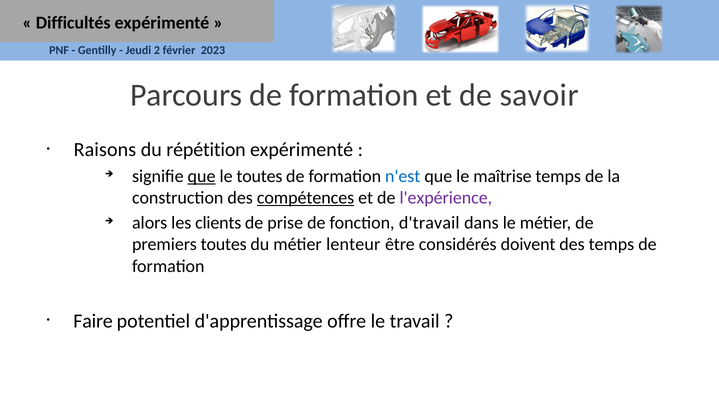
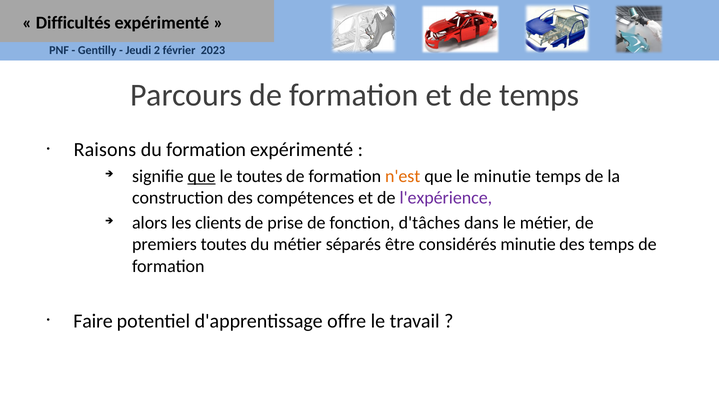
de savoir: savoir -> temps
du répétition: répétition -> formation
n'est colour: blue -> orange
le maîtrise: maîtrise -> minutie
compétences underline: present -> none
d'travail: d'travail -> d'tâches
lenteur: lenteur -> séparés
considérés doivent: doivent -> minutie
